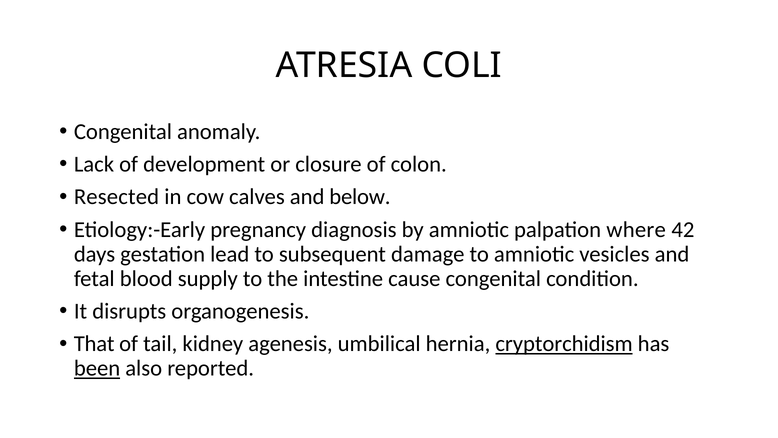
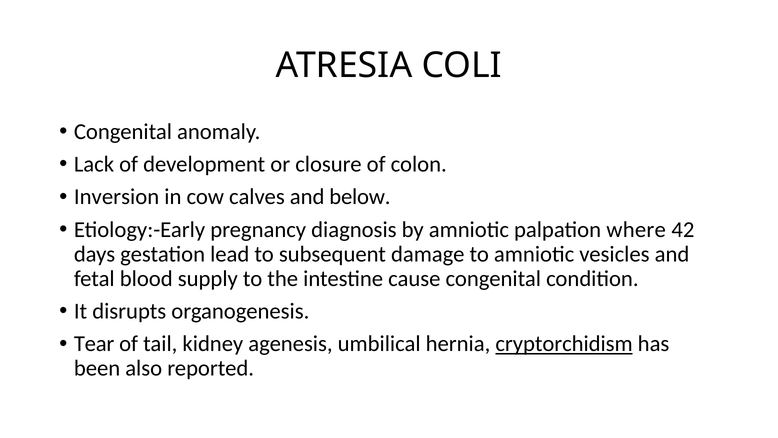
Resected: Resected -> Inversion
That: That -> Tear
been underline: present -> none
